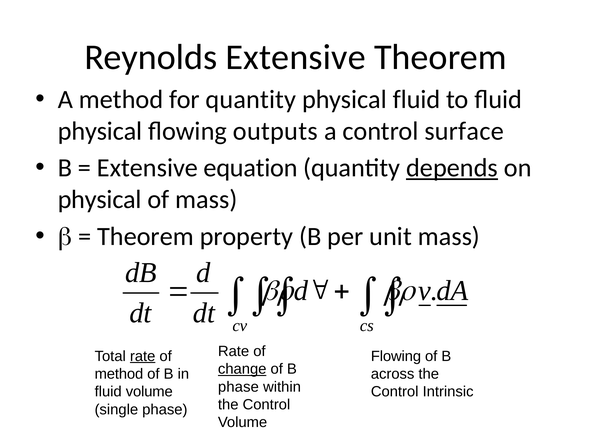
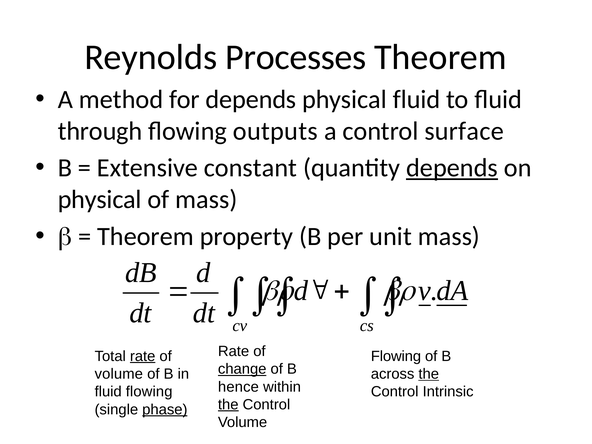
Reynolds Extensive: Extensive -> Processes
for quantity: quantity -> depends
physical at (100, 131): physical -> through
equation: equation -> constant
method at (119, 374): method -> volume
the at (429, 374) underline: none -> present
phase at (238, 387): phase -> hence
fluid volume: volume -> flowing
the at (228, 405) underline: none -> present
phase at (165, 410) underline: none -> present
